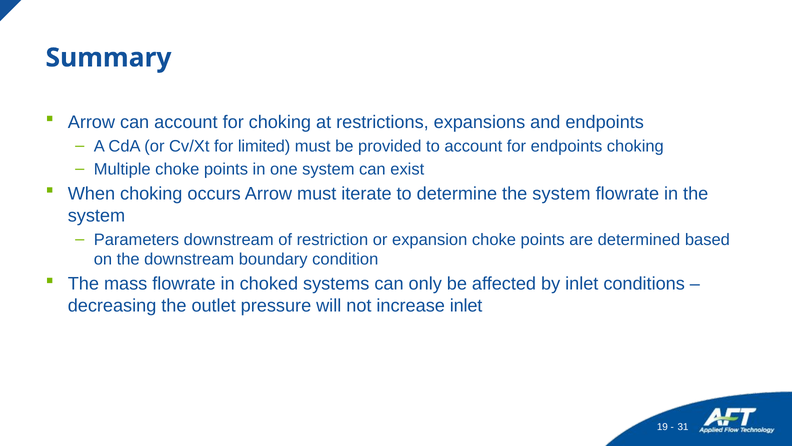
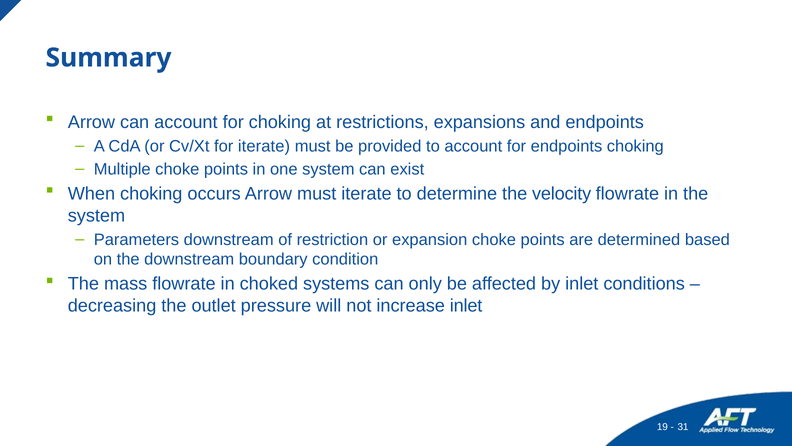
for limited: limited -> iterate
determine the system: system -> velocity
